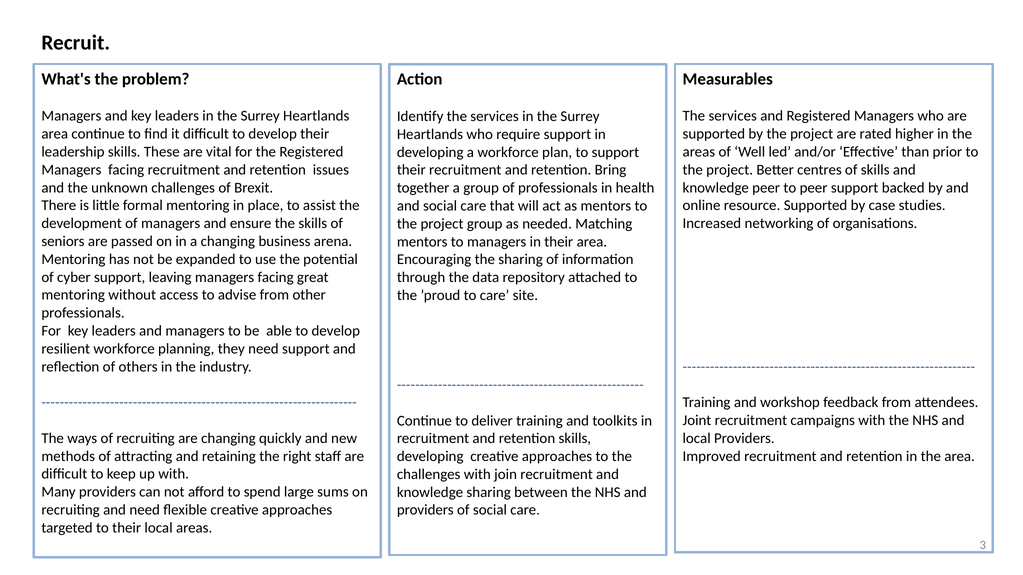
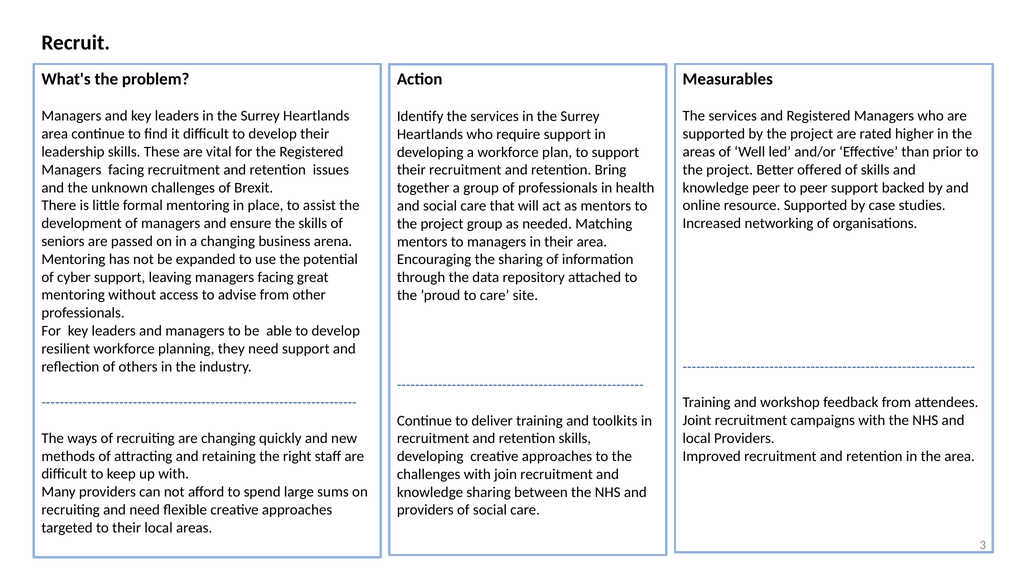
centres: centres -> offered
